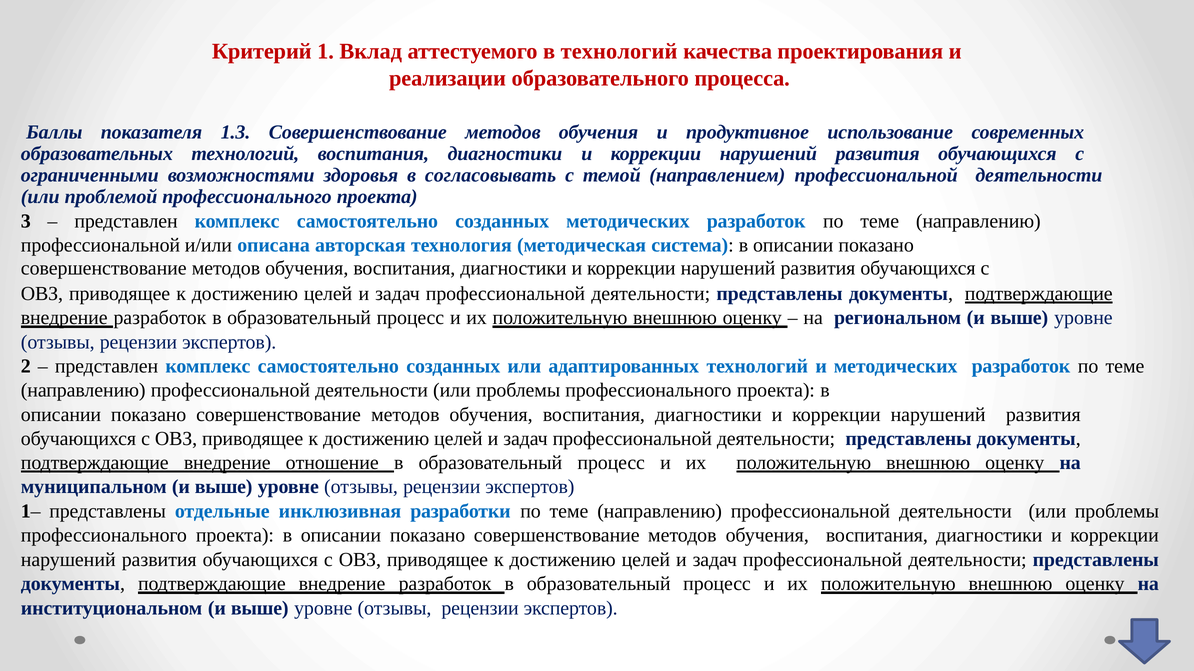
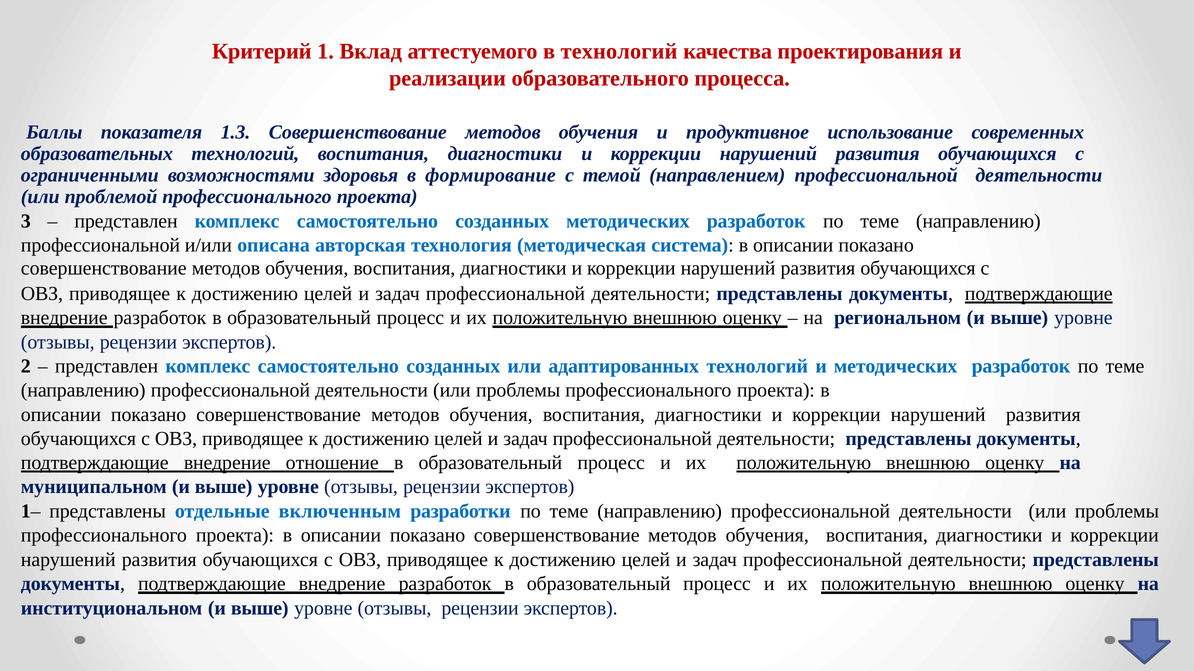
согласовывать: согласовывать -> формирование
инклюзивная: инклюзивная -> включенным
